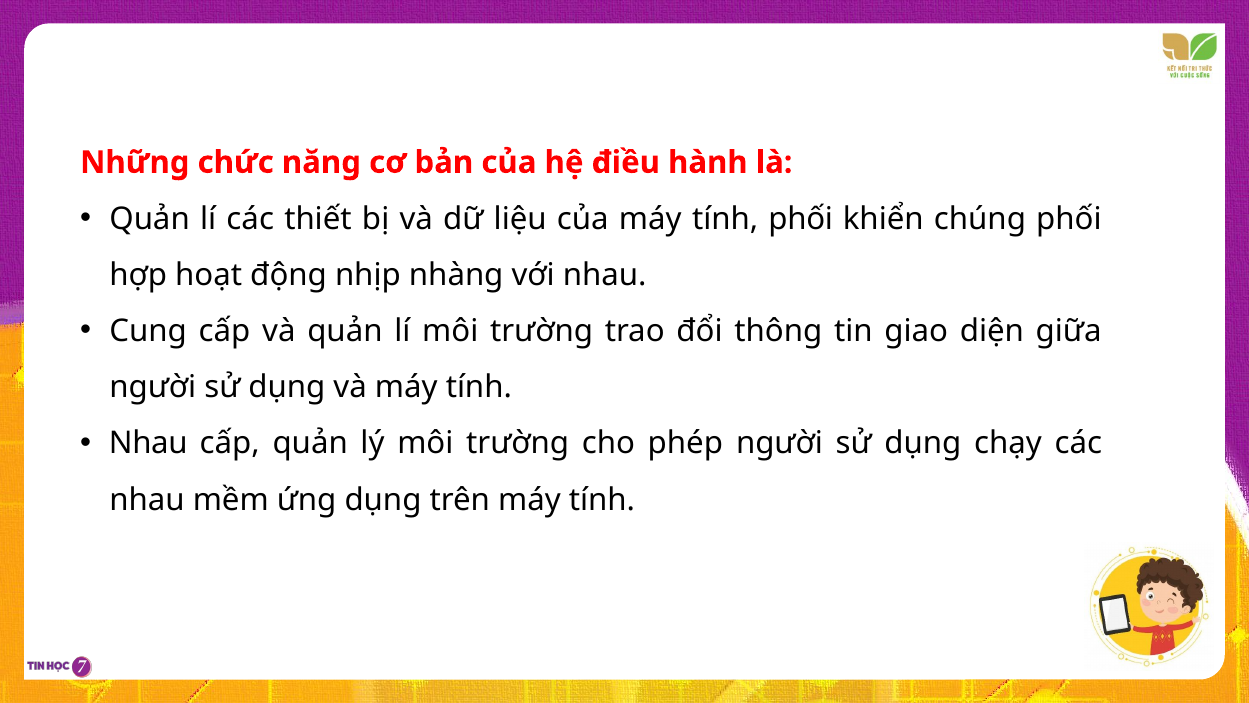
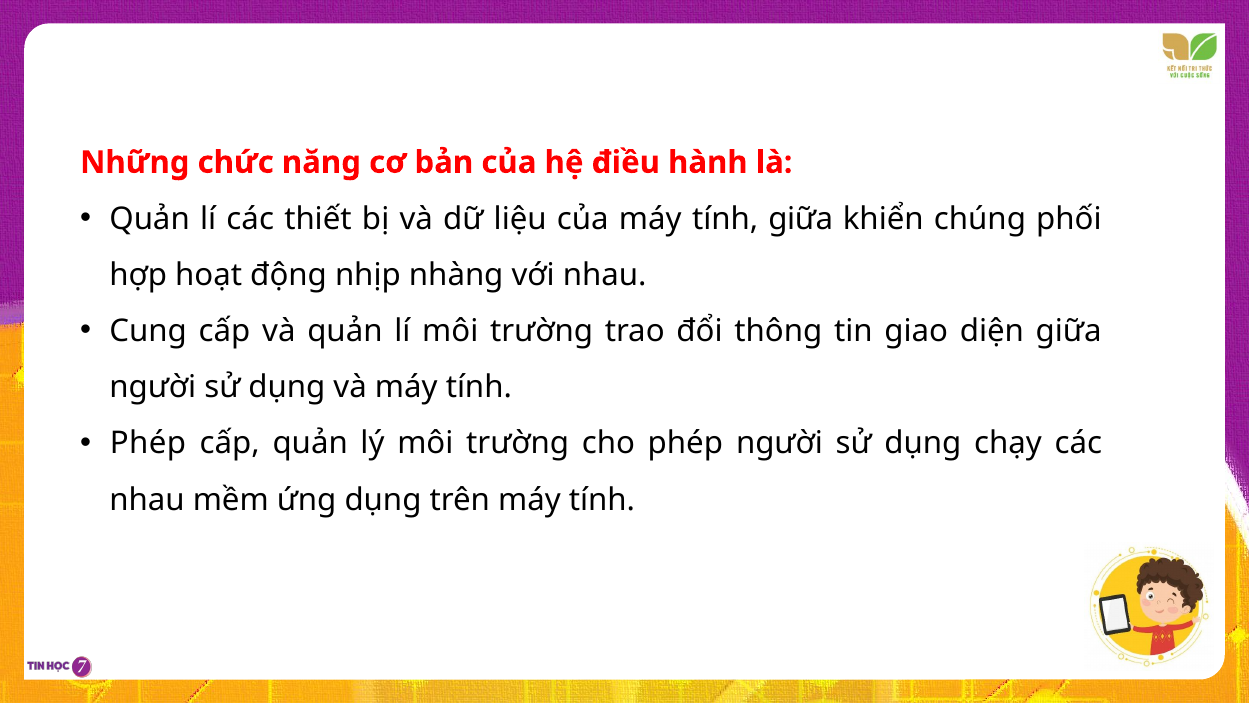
tính phối: phối -> giữa
Nhau at (148, 443): Nhau -> Phép
